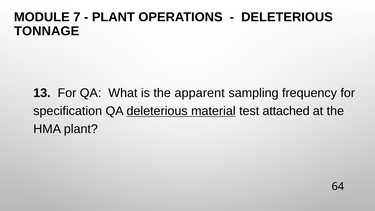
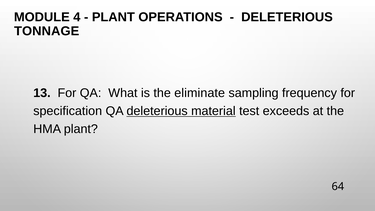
7: 7 -> 4
apparent: apparent -> eliminate
attached: attached -> exceeds
